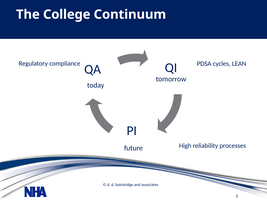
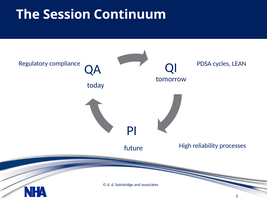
College: College -> Session
